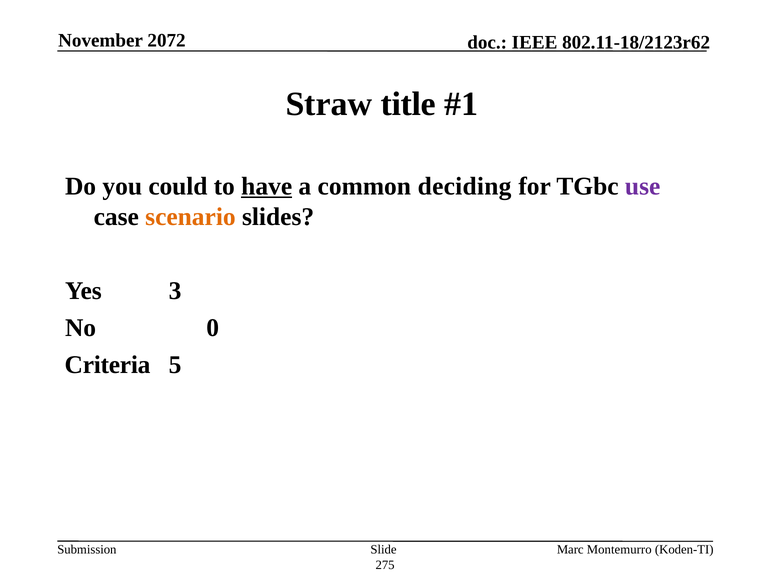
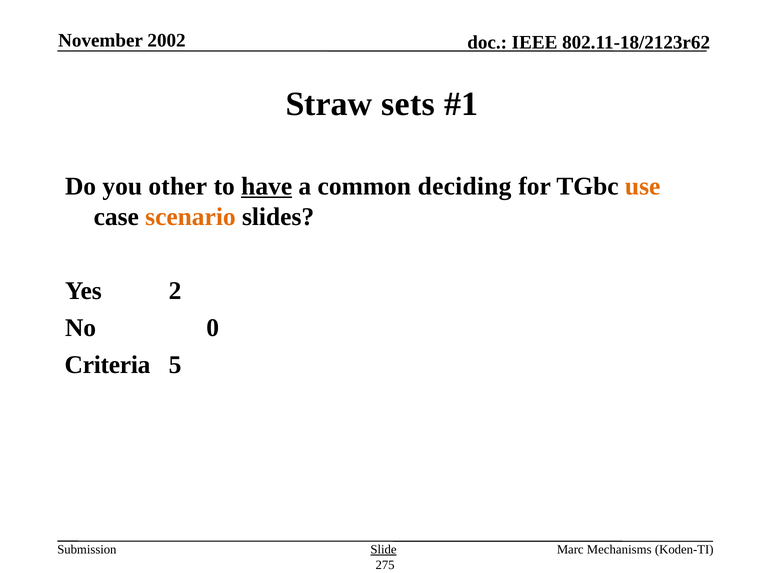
2072: 2072 -> 2002
title: title -> sets
could: could -> other
use colour: purple -> orange
3: 3 -> 2
Slide underline: none -> present
Montemurro: Montemurro -> Mechanisms
